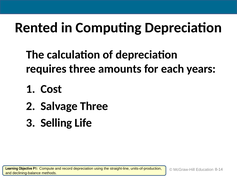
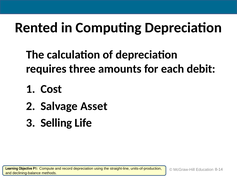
years: years -> debit
Salvage Three: Three -> Asset
